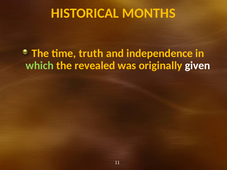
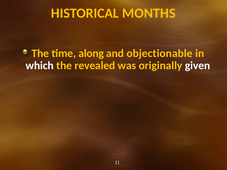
truth: truth -> along
independence: independence -> objectionable
which colour: light green -> white
